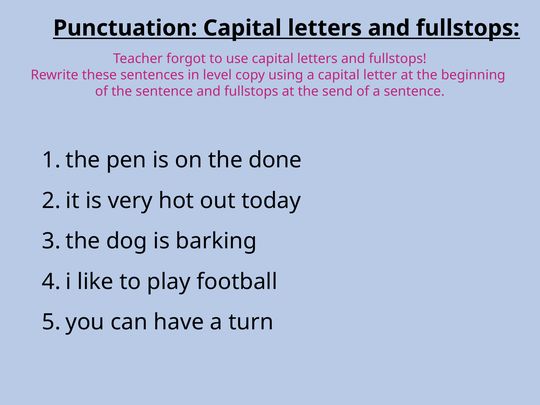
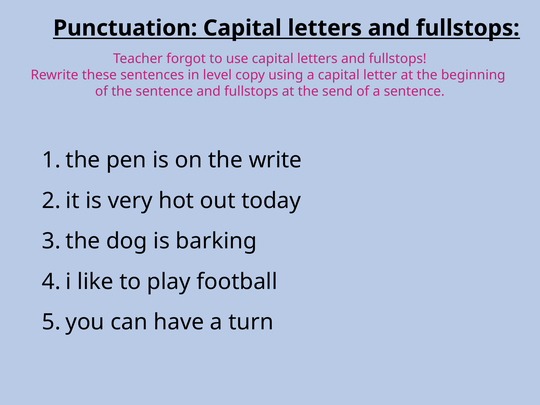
done: done -> write
